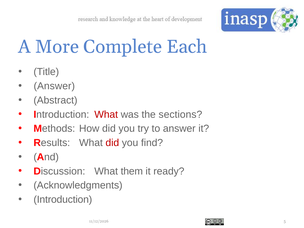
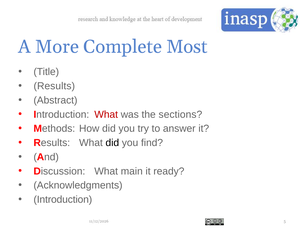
Each: Each -> Most
Answer at (54, 86): Answer -> Results
did at (112, 143) colour: red -> black
them: them -> main
